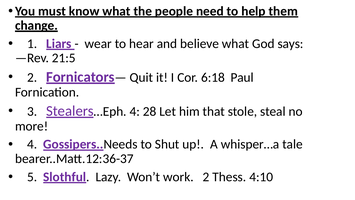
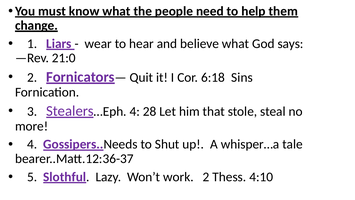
21:5: 21:5 -> 21:0
Paul: Paul -> Sins
